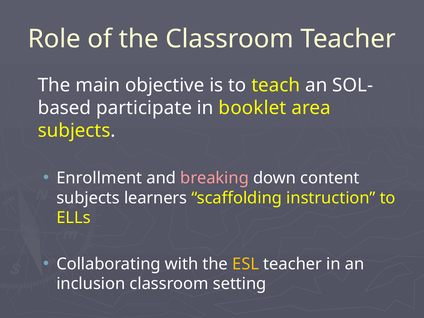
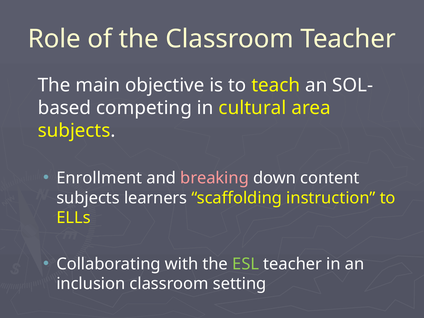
participate: participate -> competing
booklet: booklet -> cultural
ESL colour: yellow -> light green
